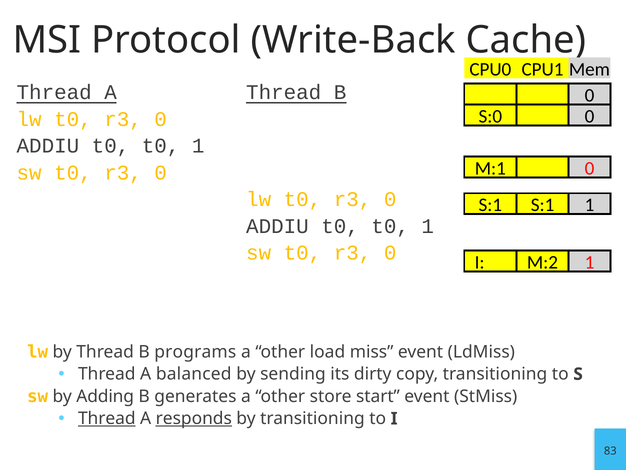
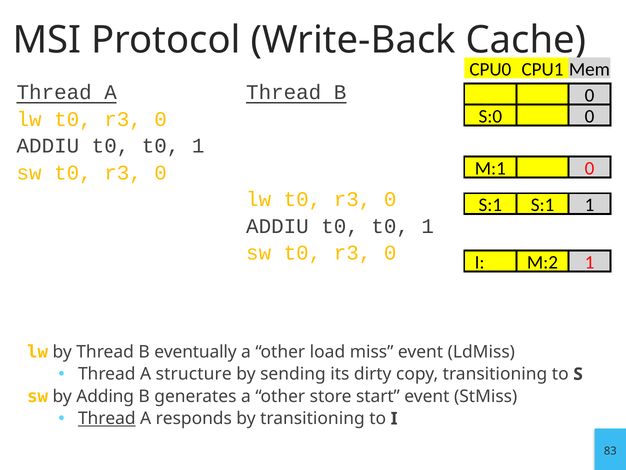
programs: programs -> eventually
balanced: balanced -> structure
responds underline: present -> none
